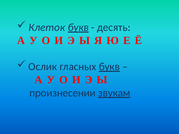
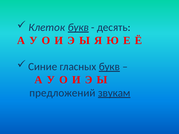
Ослик: Ослик -> Синие
произнесении: произнесении -> предложений
